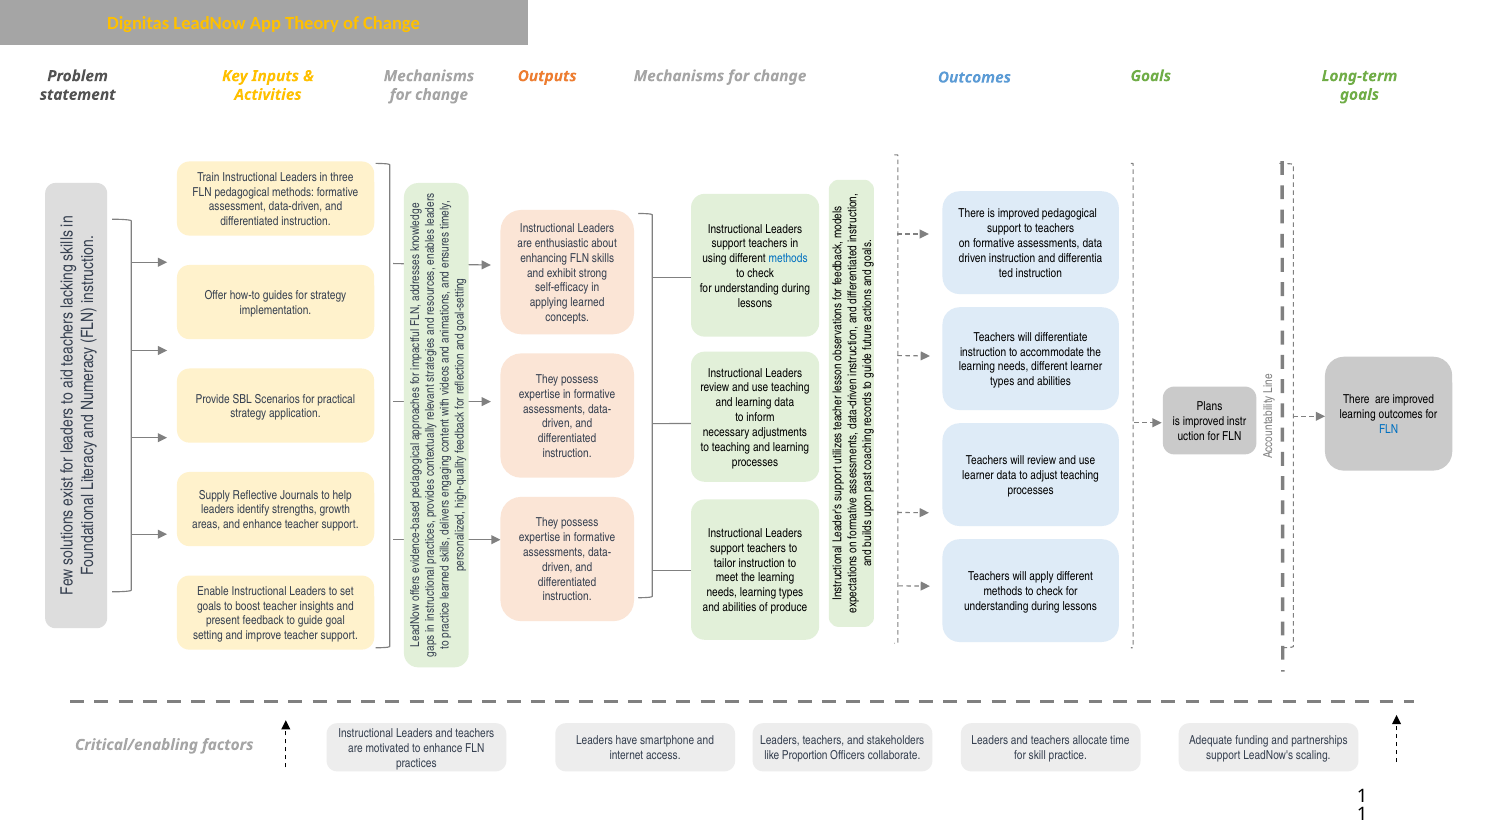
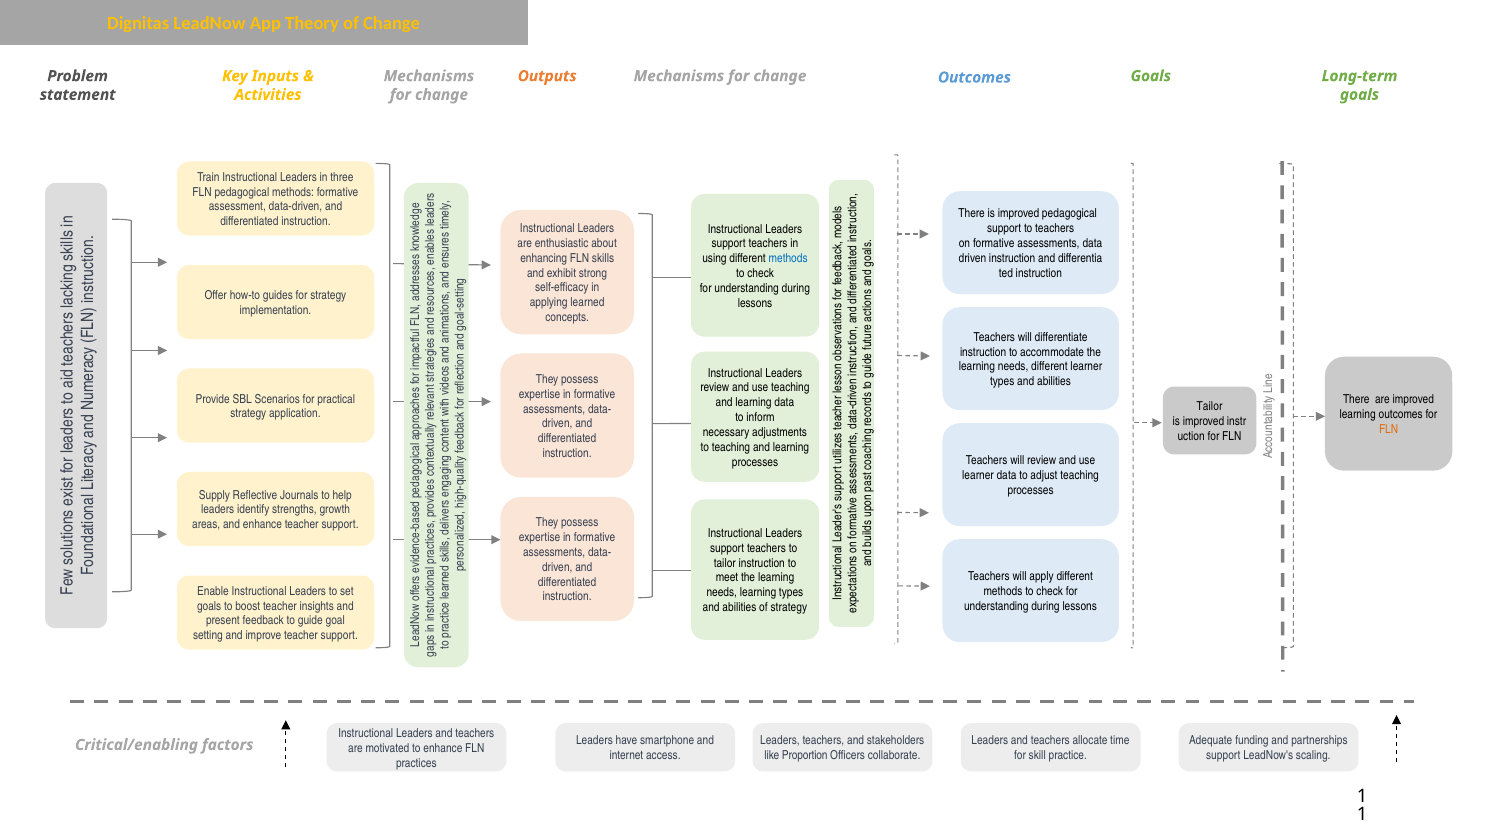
Plans at (1210, 407): Plans -> Tailor
FLN at (1389, 429) colour: blue -> orange
of produce: produce -> strategy
